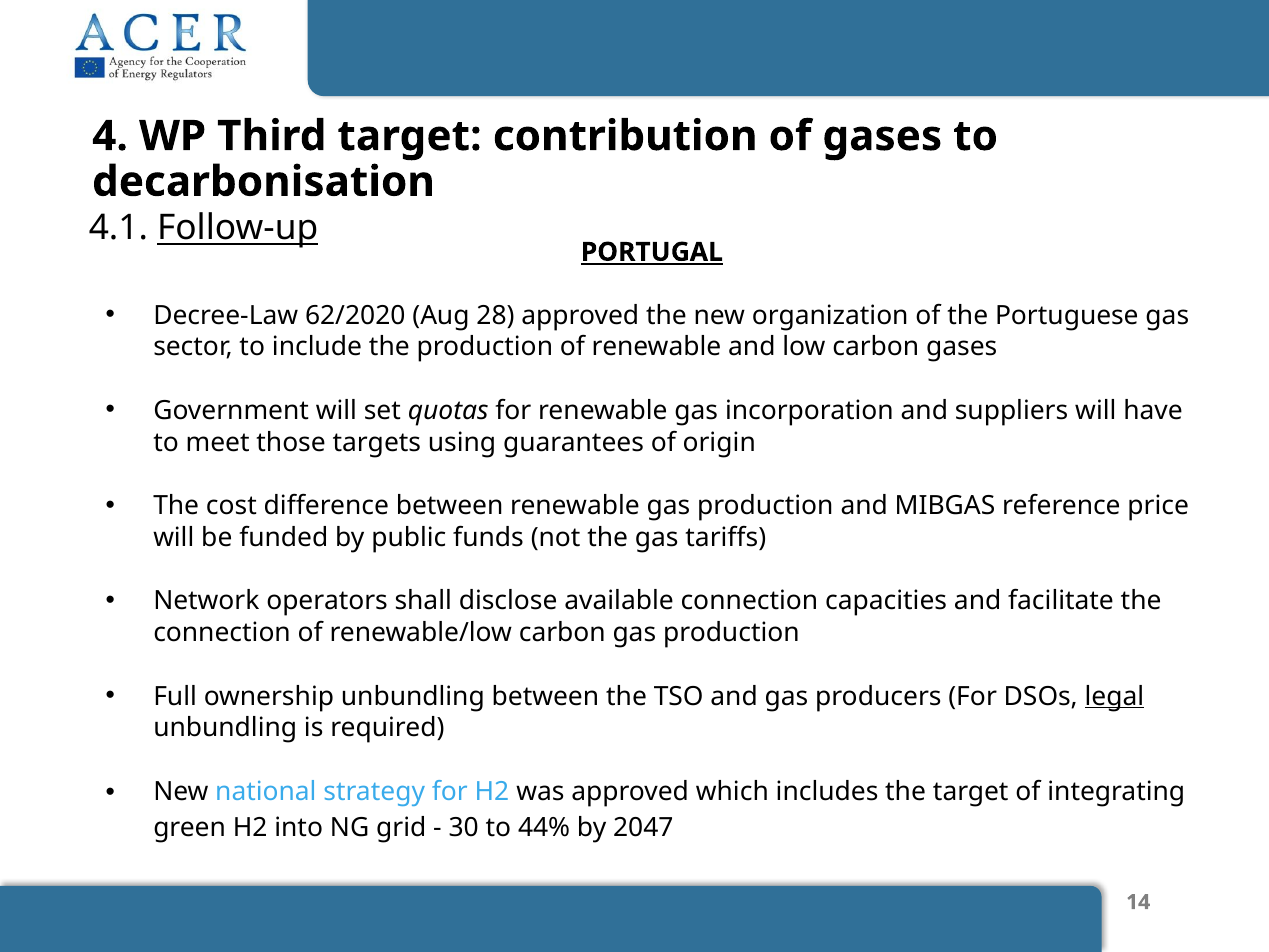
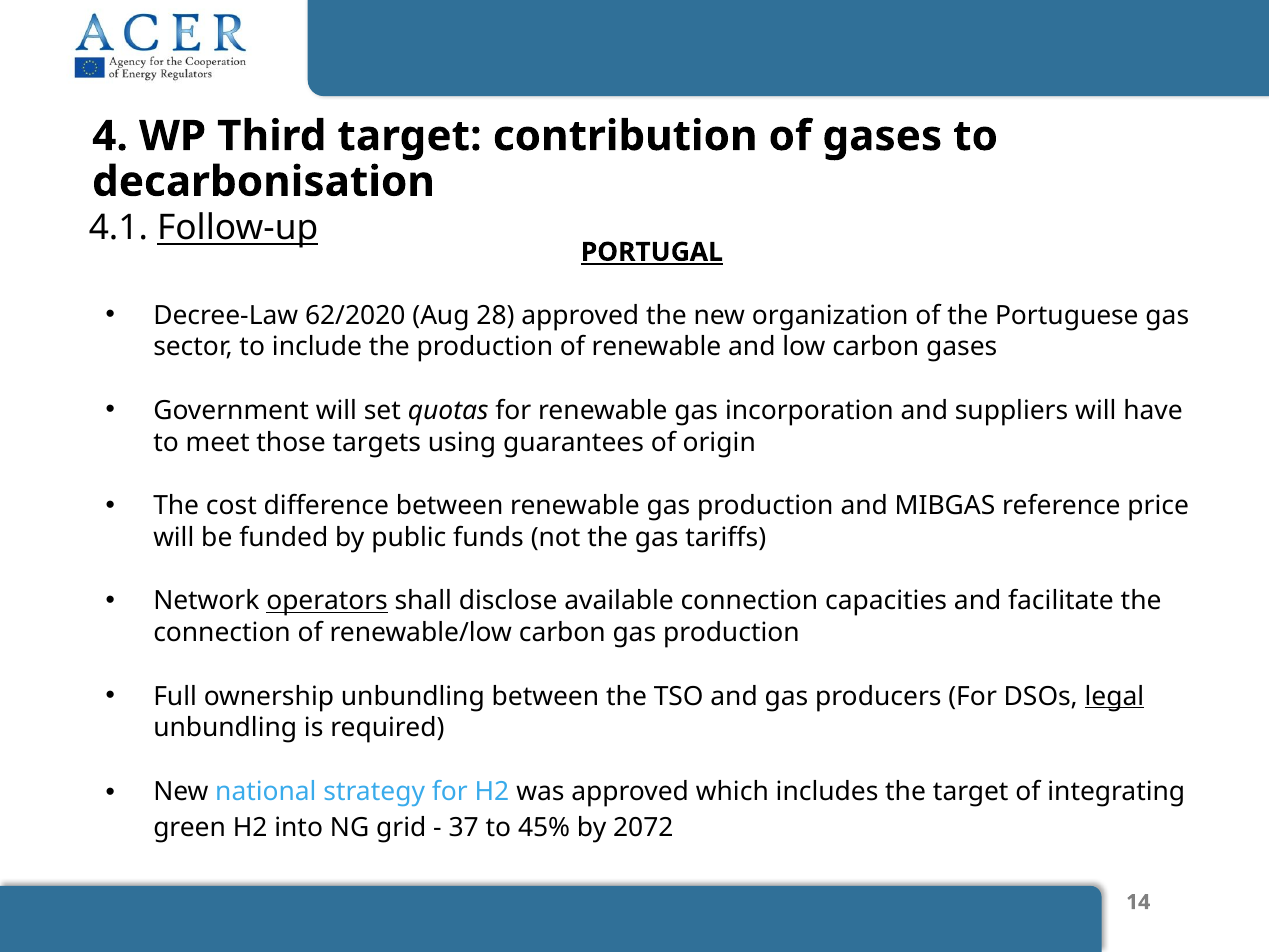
operators underline: none -> present
30: 30 -> 37
44%: 44% -> 45%
2047: 2047 -> 2072
